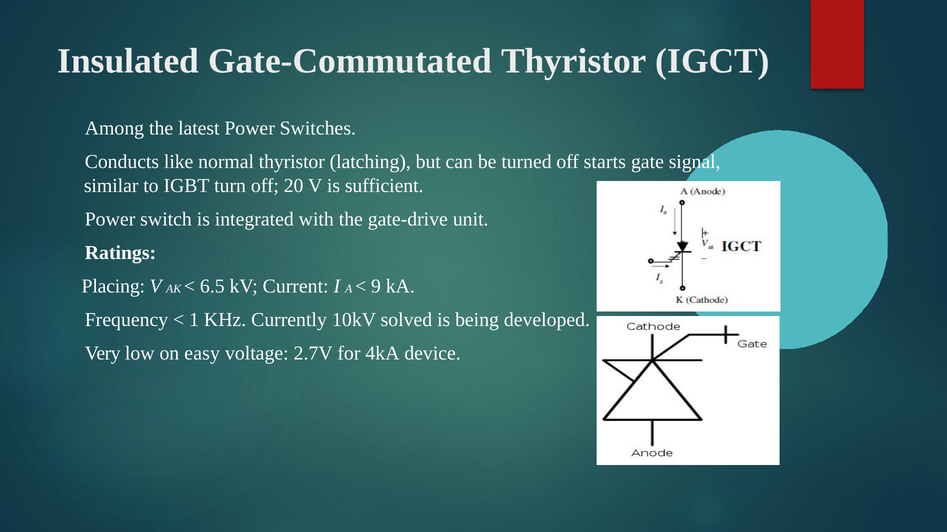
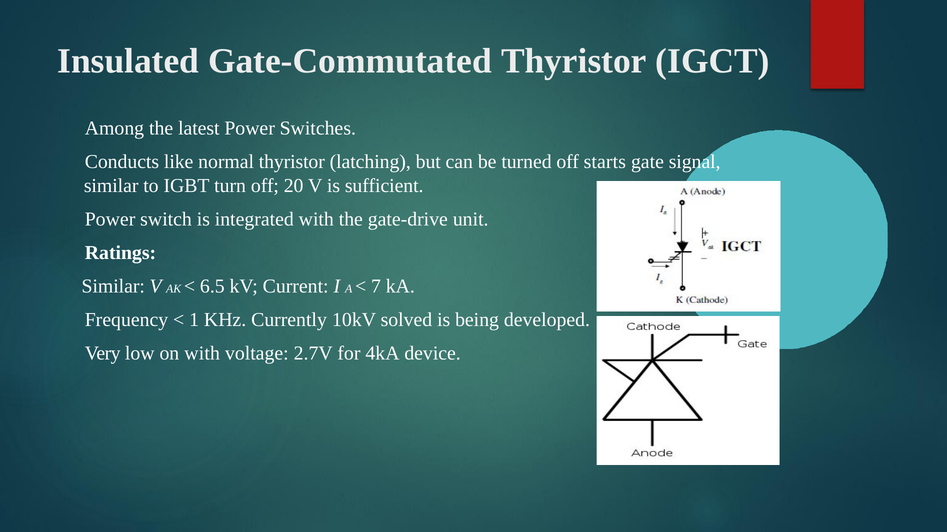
Placing at (113, 286): Placing -> Similar
9: 9 -> 7
on easy: easy -> with
